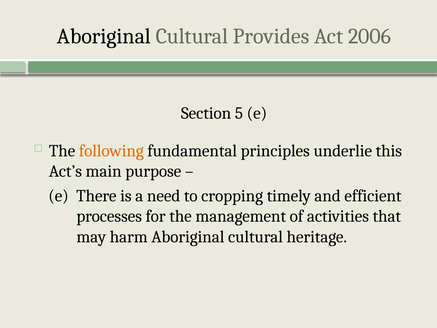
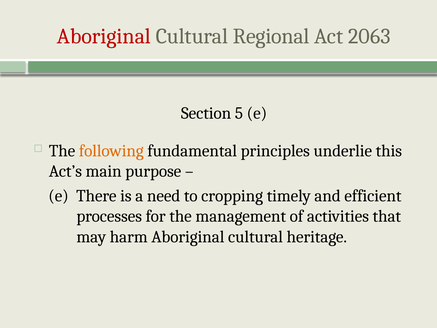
Aboriginal at (104, 36) colour: black -> red
Provides: Provides -> Regional
2006: 2006 -> 2063
